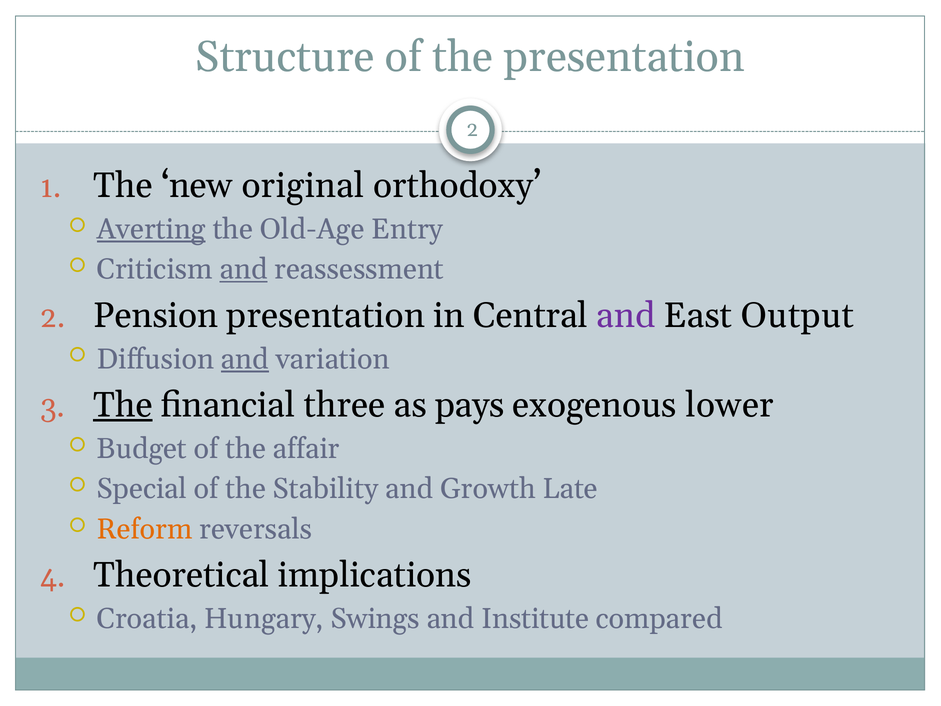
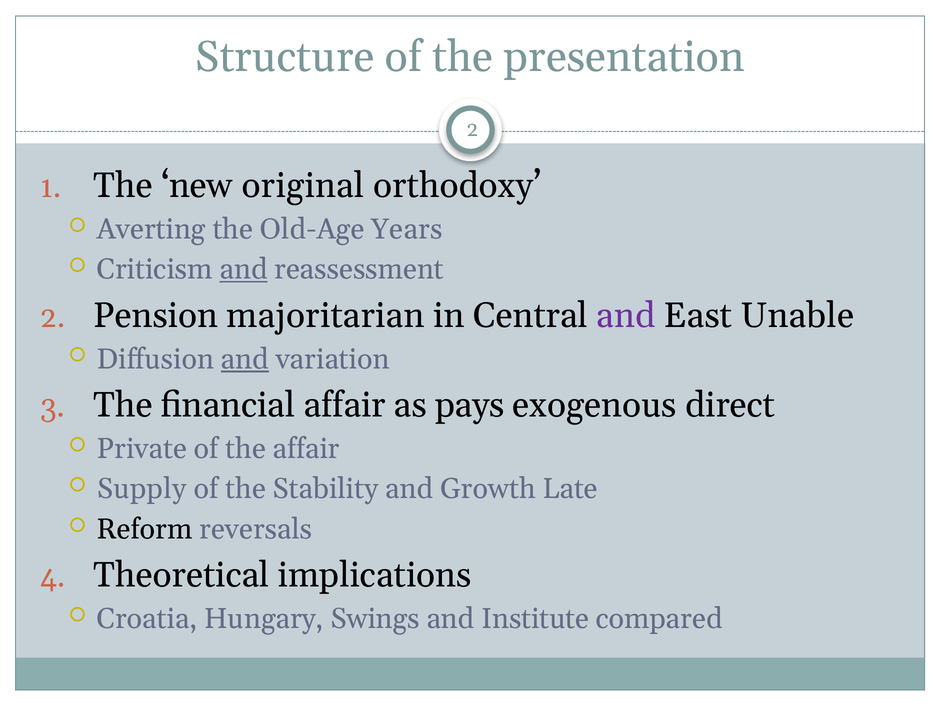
Averting underline: present -> none
Entry: Entry -> Years
Pension presentation: presentation -> majoritarian
Output: Output -> Unable
The at (123, 405) underline: present -> none
financial three: three -> affair
lower: lower -> direct
Budget: Budget -> Private
Special: Special -> Supply
Reform colour: orange -> black
